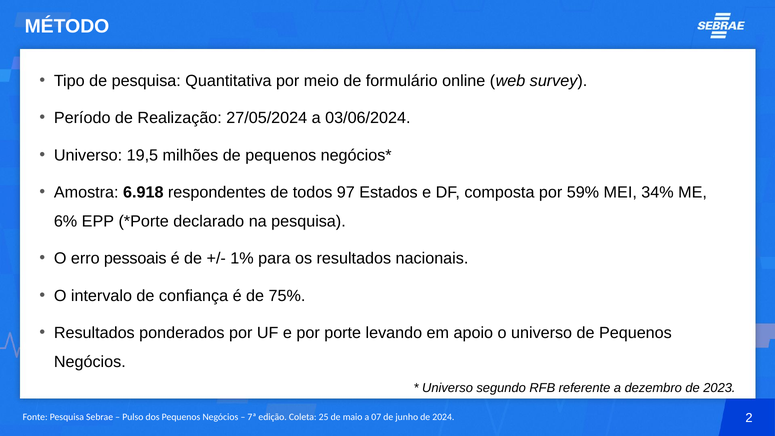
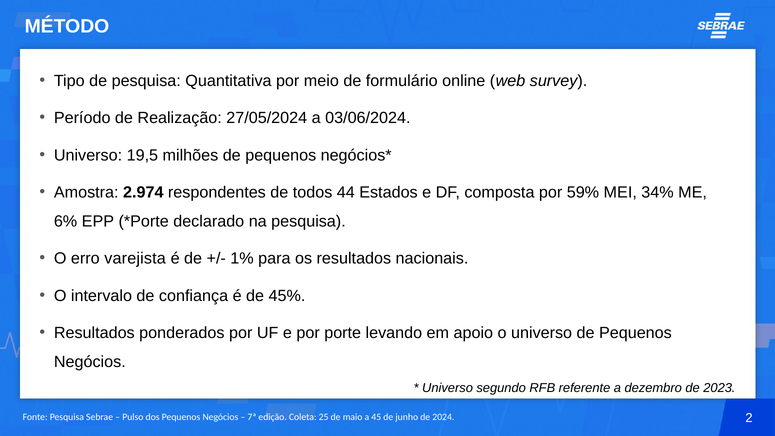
6.918: 6.918 -> 2.974
97: 97 -> 44
pessoais: pessoais -> varejista
75%: 75% -> 45%
07: 07 -> 45
